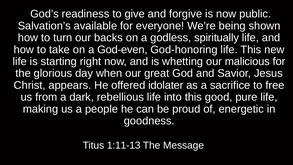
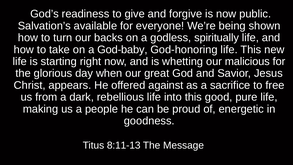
God-even: God-even -> God-baby
idolater: idolater -> against
1:11-13: 1:11-13 -> 8:11-13
